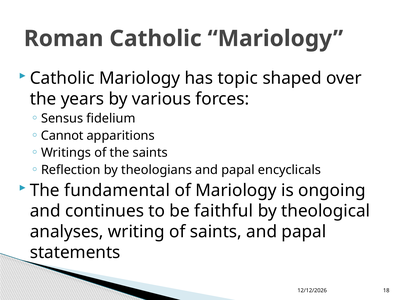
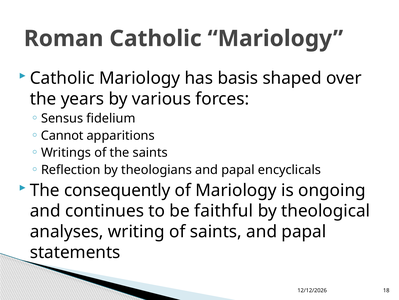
topic: topic -> basis
fundamental: fundamental -> consequently
